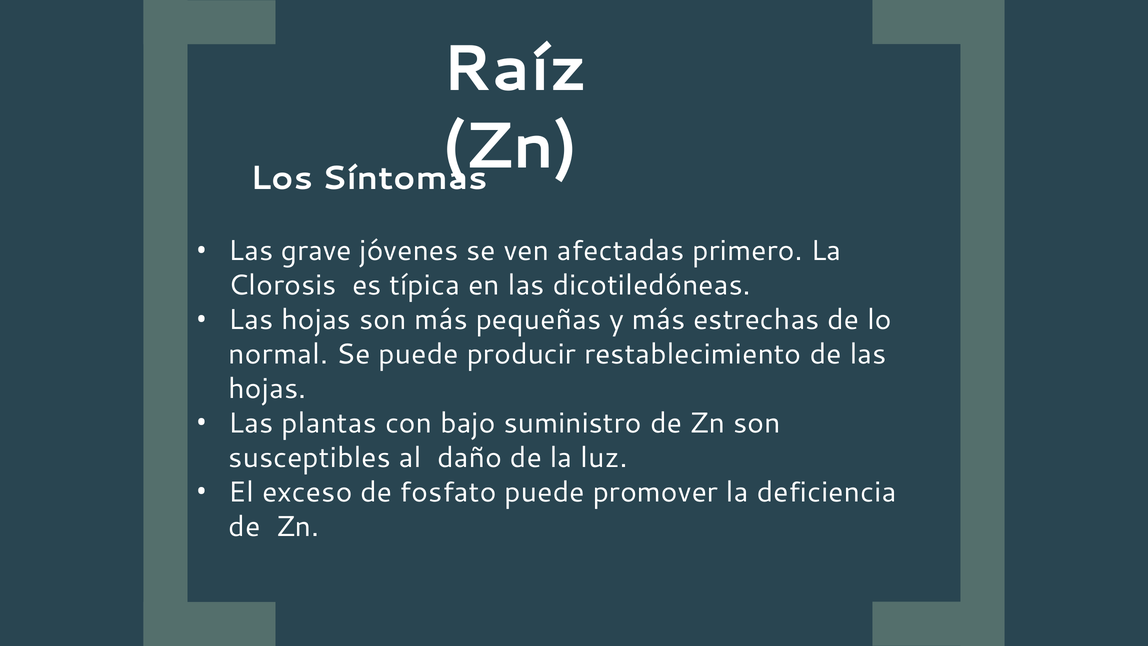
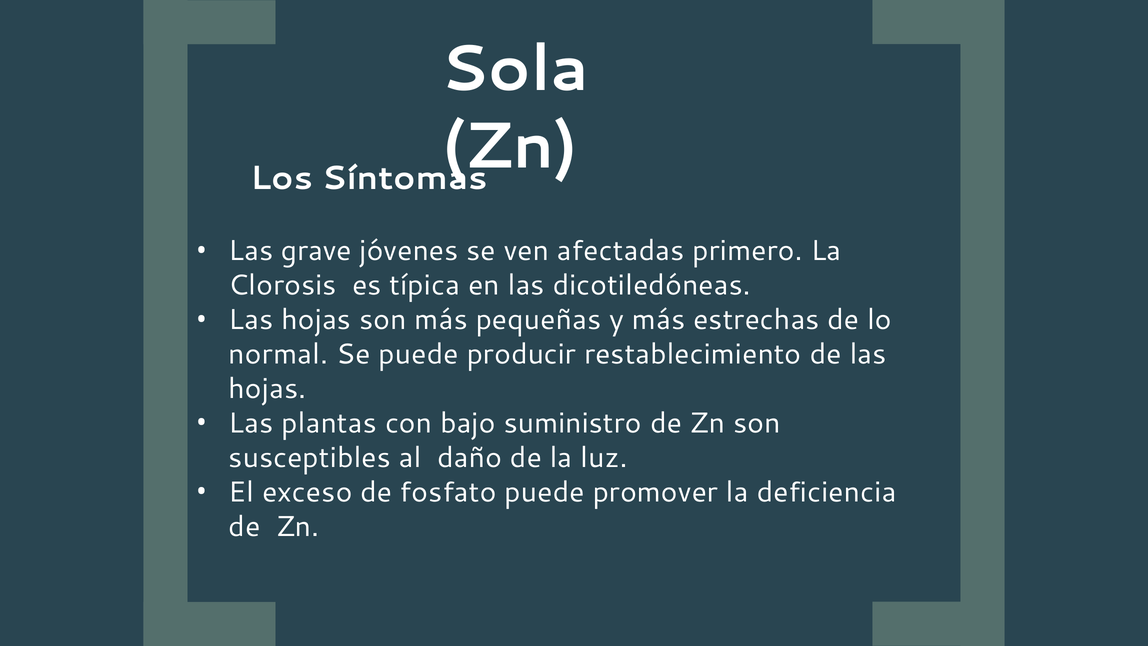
Raíz: Raíz -> Sola
